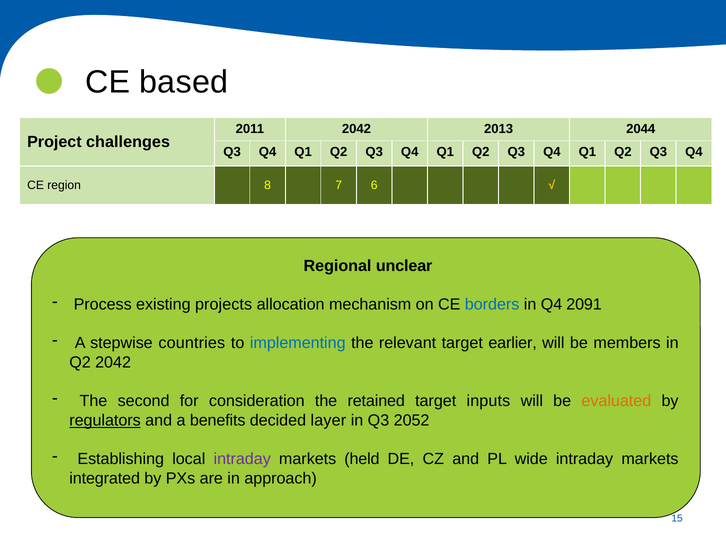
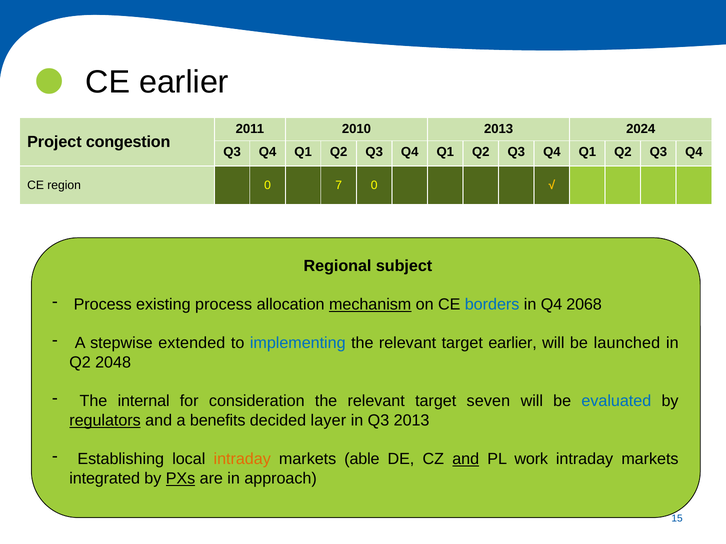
based at (184, 82): based -> earlier
2011 2042: 2042 -> 2010
2044: 2044 -> 2024
challenges: challenges -> congestion
region 8: 8 -> 0
7 6: 6 -> 0
unclear: unclear -> subject
existing projects: projects -> process
mechanism underline: none -> present
2091: 2091 -> 2068
countries: countries -> extended
members: members -> launched
Q2 2042: 2042 -> 2048
second: second -> internal
retained at (376, 401): retained -> relevant
inputs: inputs -> seven
evaluated colour: orange -> blue
Q3 2052: 2052 -> 2013
intraday at (242, 459) colour: purple -> orange
held: held -> able
and at (466, 459) underline: none -> present
wide: wide -> work
PXs underline: none -> present
